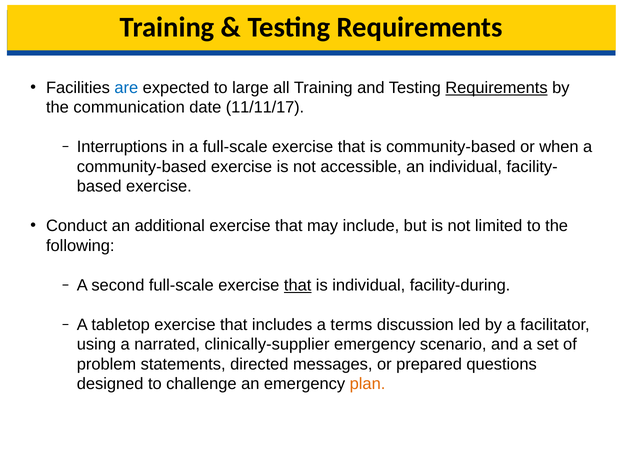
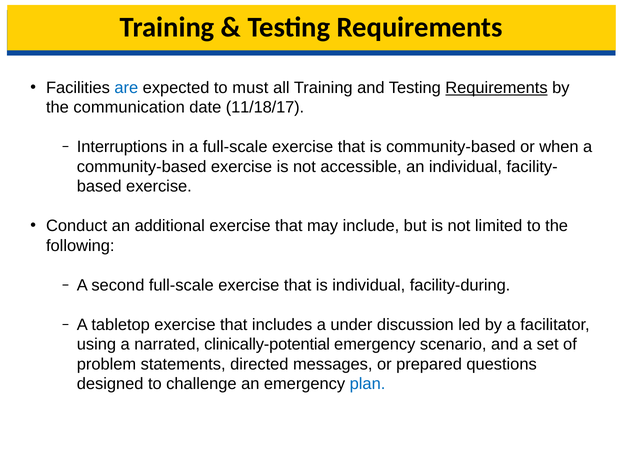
large: large -> must
11/11/17: 11/11/17 -> 11/18/17
that at (298, 285) underline: present -> none
terms: terms -> under
clinically-supplier: clinically-supplier -> clinically-potential
plan colour: orange -> blue
